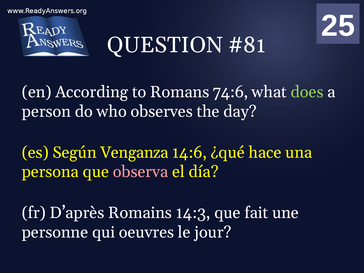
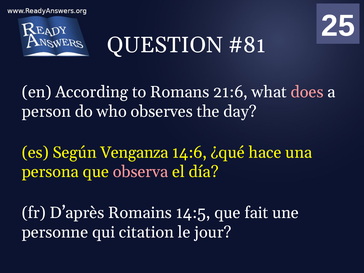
74:6: 74:6 -> 21:6
does colour: light green -> pink
14:3: 14:3 -> 14:5
oeuvres: oeuvres -> citation
